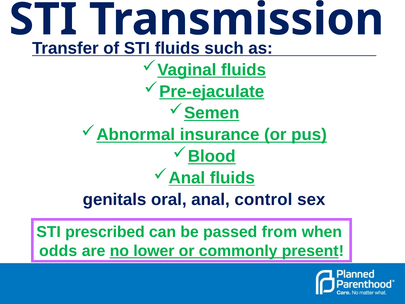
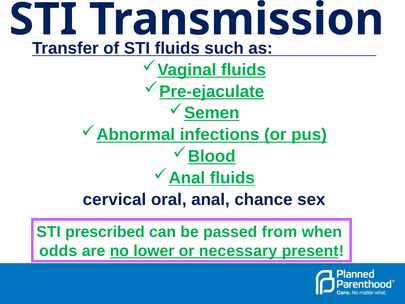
insurance: insurance -> infections
genitals: genitals -> cervical
control: control -> chance
commonly: commonly -> necessary
